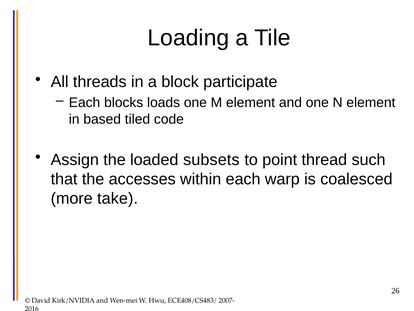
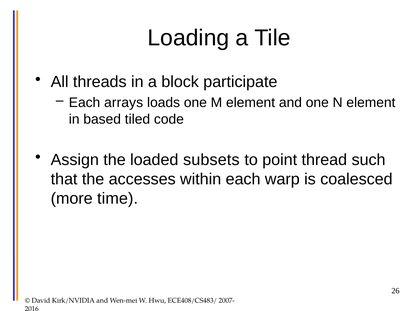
blocks: blocks -> arrays
take: take -> time
